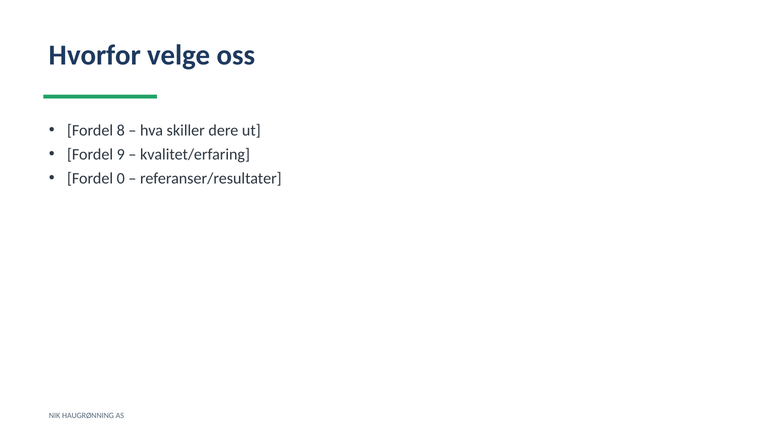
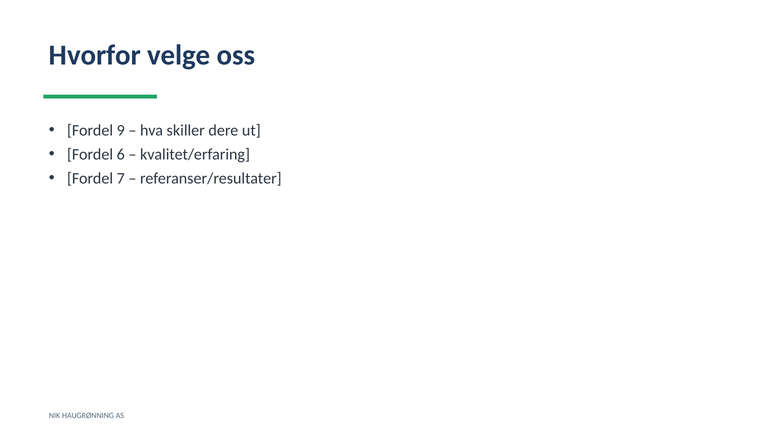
8: 8 -> 9
9: 9 -> 6
0: 0 -> 7
